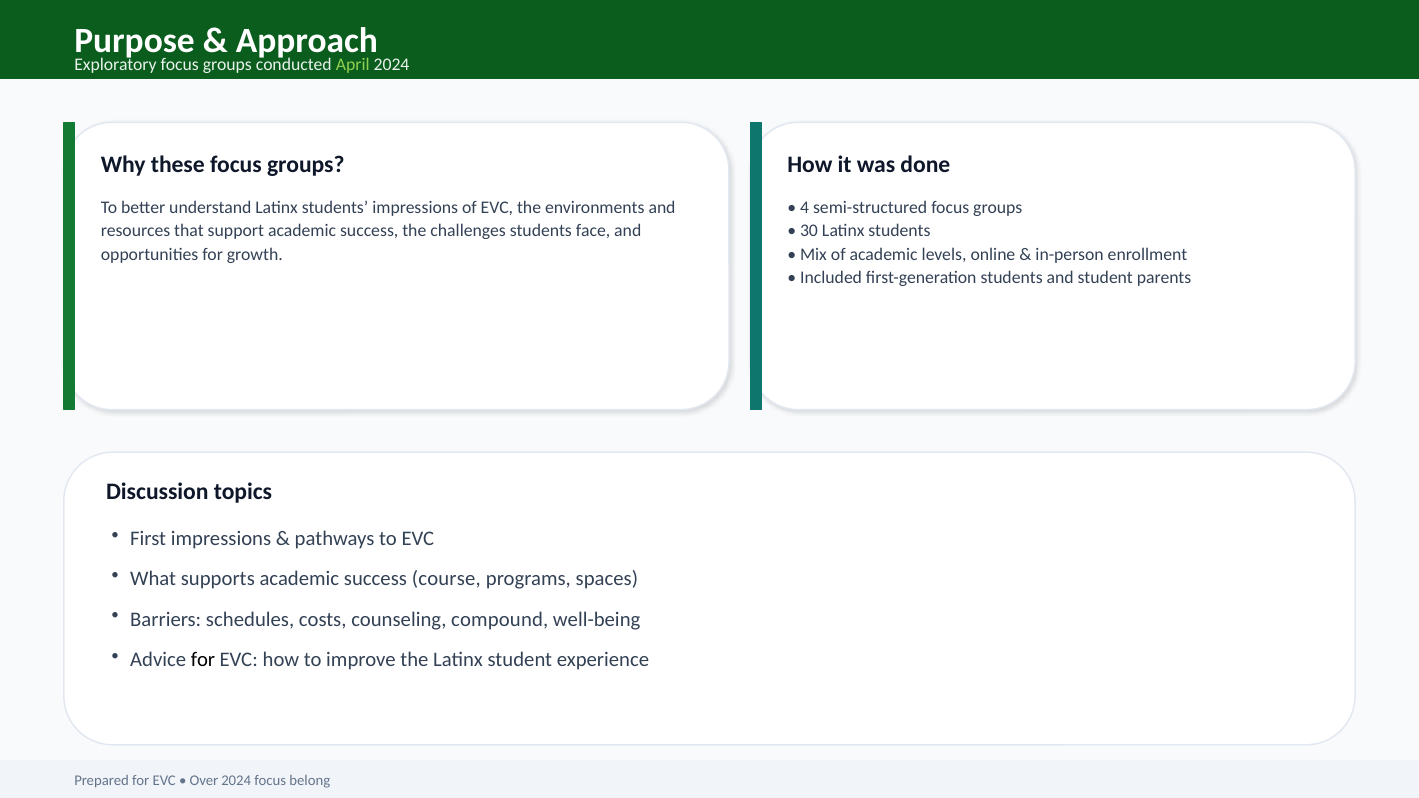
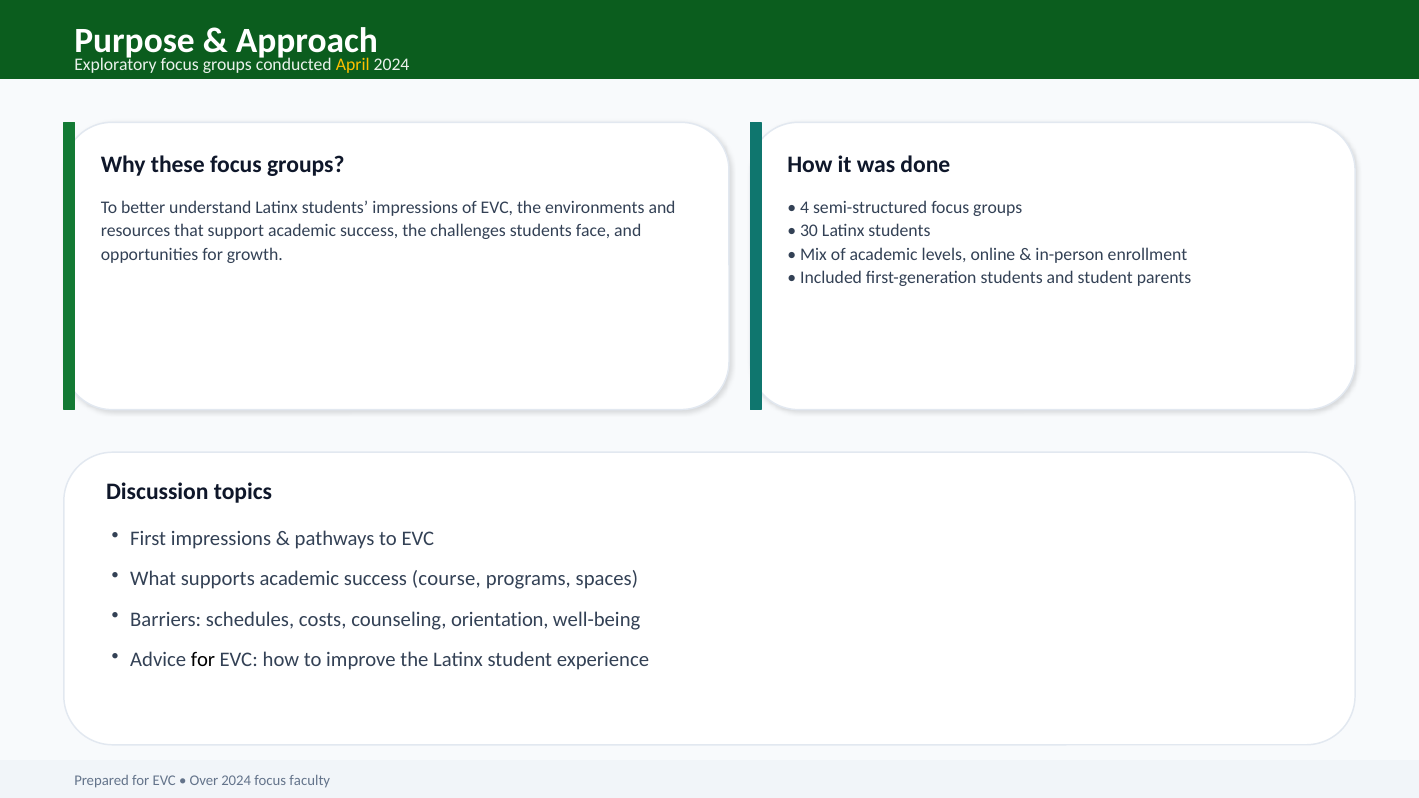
April colour: light green -> yellow
compound: compound -> orientation
belong: belong -> faculty
